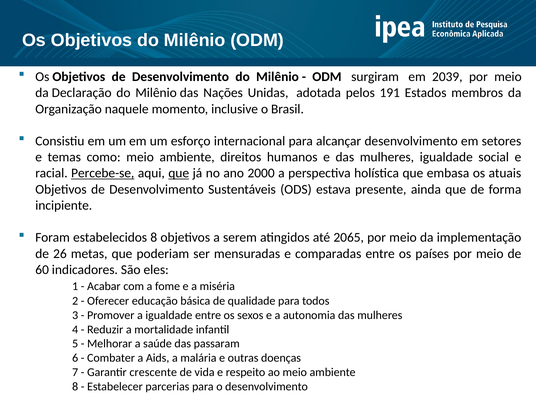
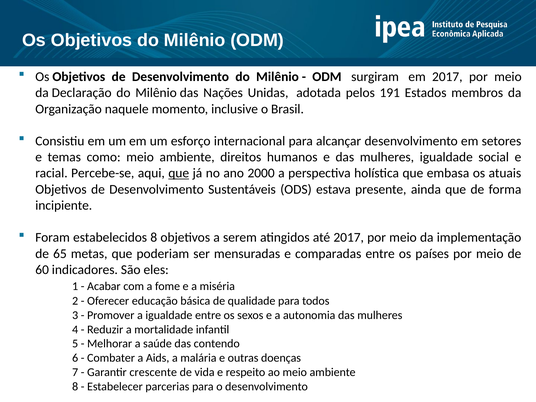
em 2039: 2039 -> 2017
Percebe-se underline: present -> none
até 2065: 2065 -> 2017
26: 26 -> 65
passaram: passaram -> contendo
